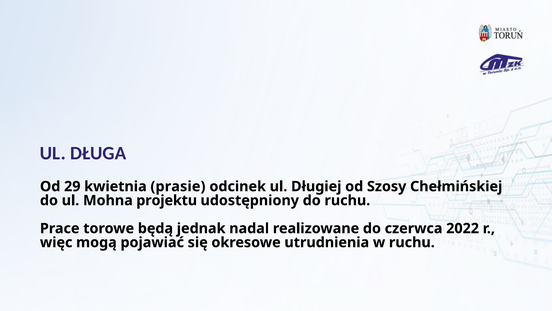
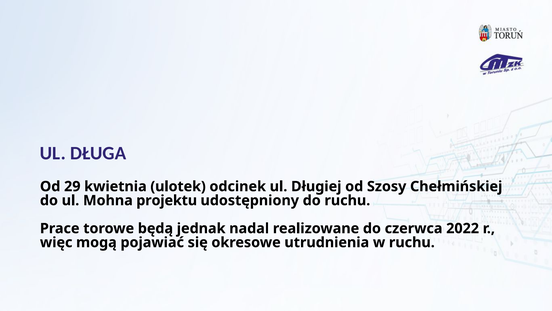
prasie: prasie -> ulotek
